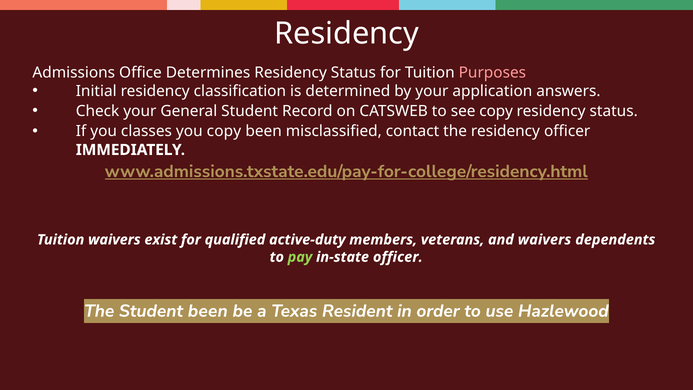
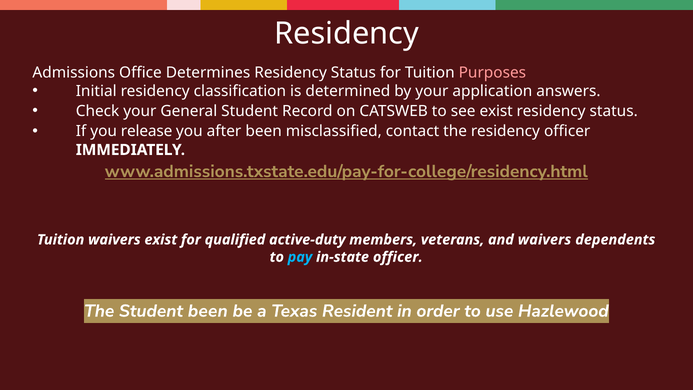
see copy: copy -> exist
classes: classes -> release
you copy: copy -> after
pay colour: light green -> light blue
